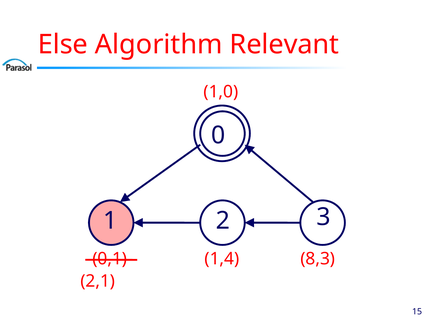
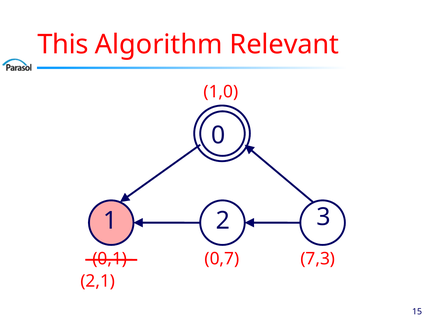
Else: Else -> This
1,4: 1,4 -> 0,7
8,3: 8,3 -> 7,3
